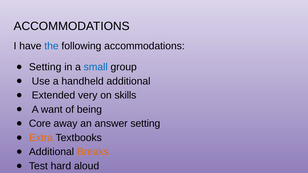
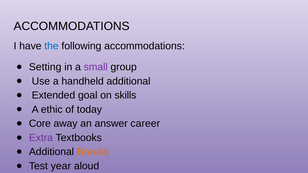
small colour: blue -> purple
very: very -> goal
want: want -> ethic
being: being -> today
answer setting: setting -> career
Extra colour: orange -> purple
hard: hard -> year
